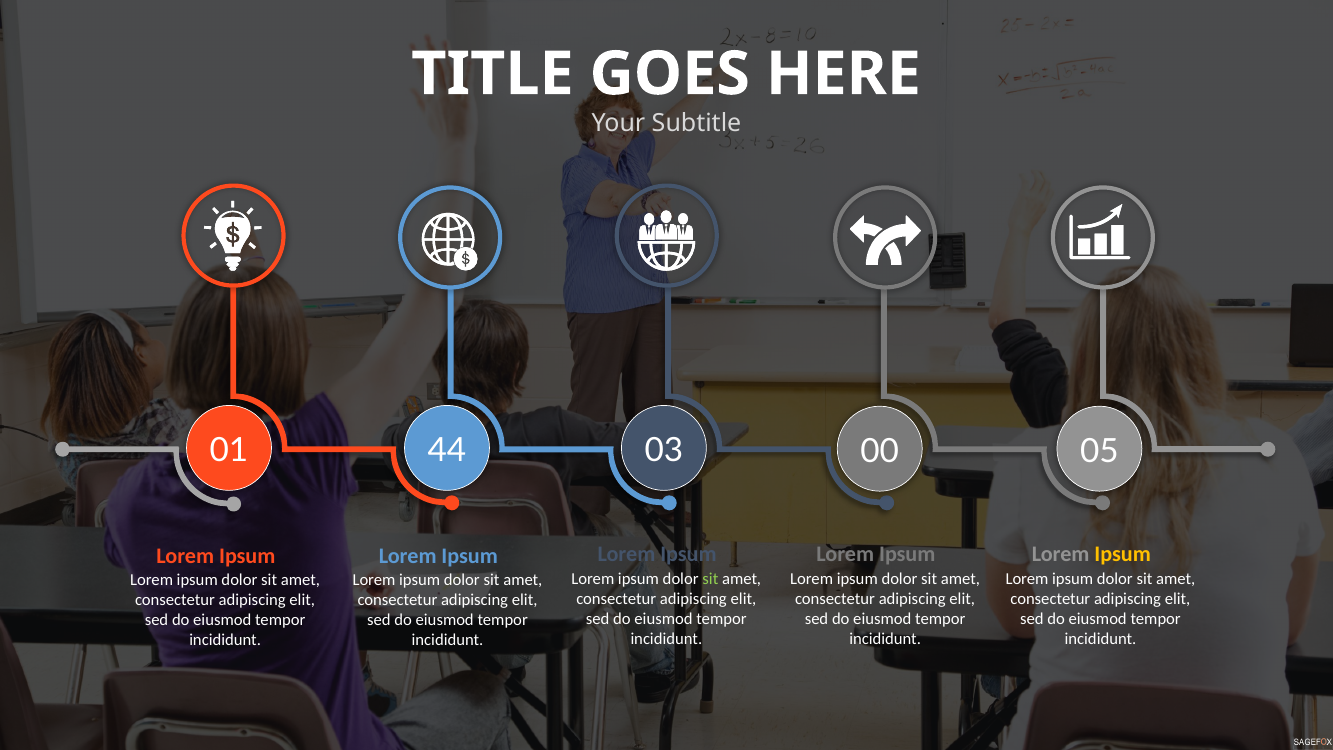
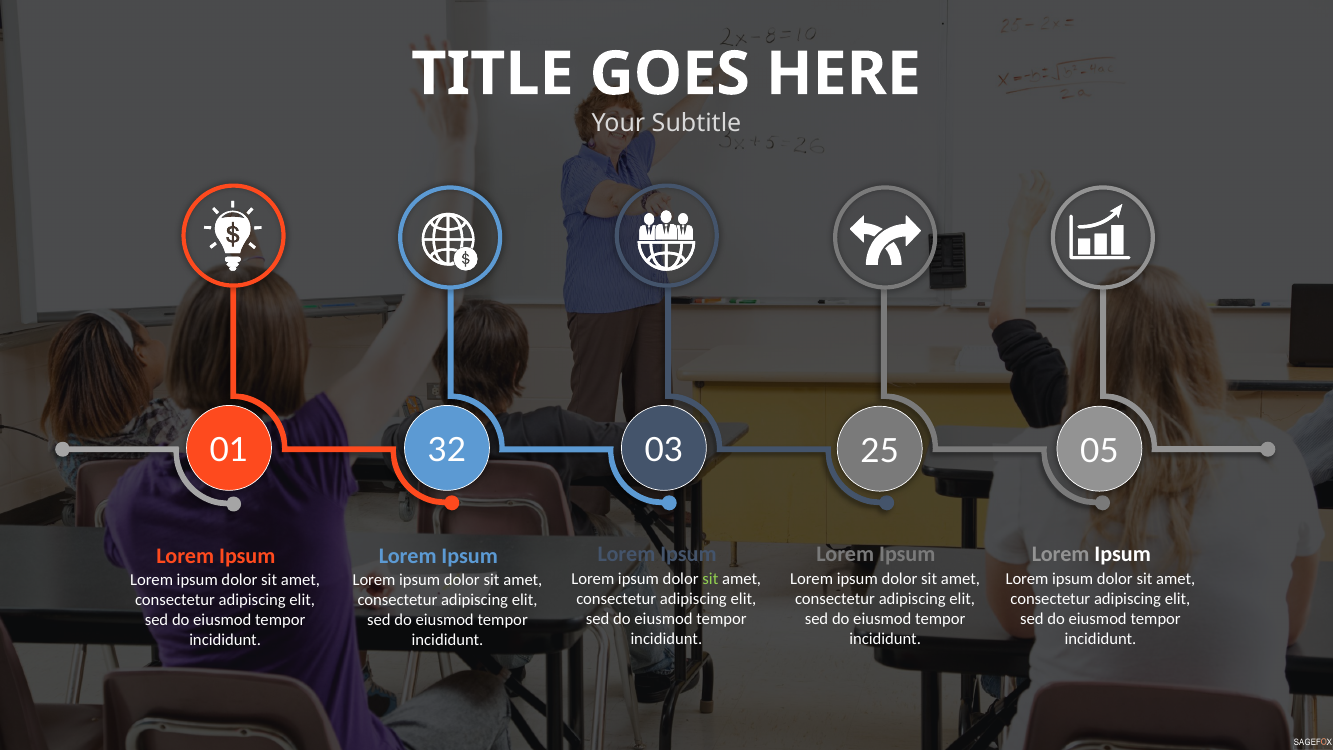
44: 44 -> 32
00: 00 -> 25
Ipsum at (1123, 554) colour: yellow -> white
